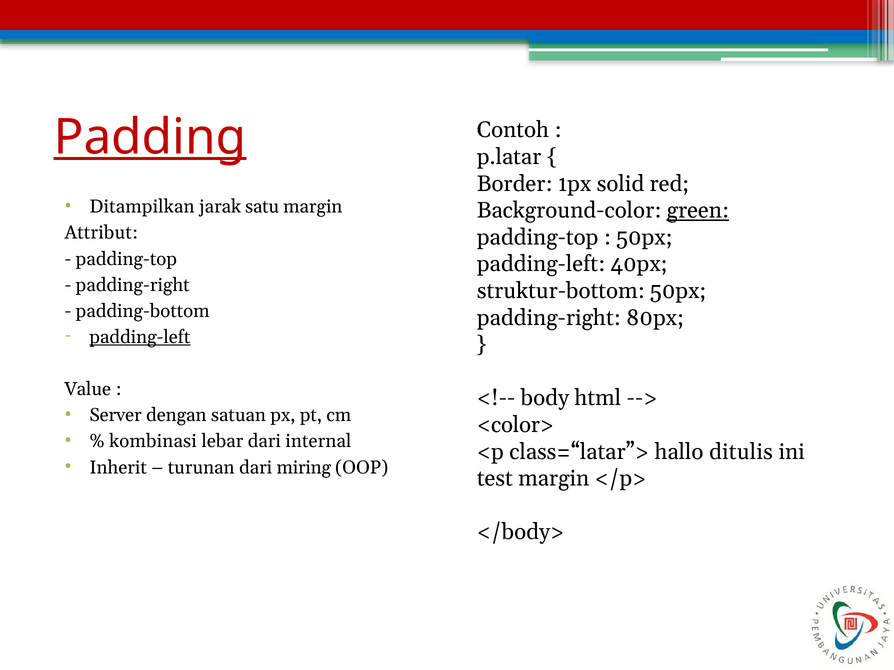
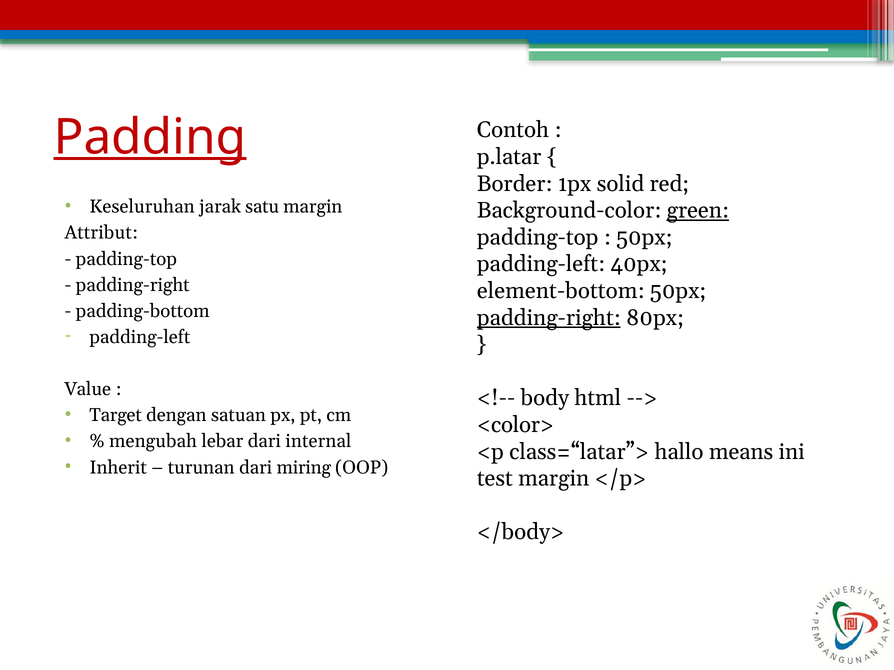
Ditampilkan: Ditampilkan -> Keseluruhan
struktur-bottom: struktur-bottom -> element-bottom
padding-right at (549, 318) underline: none -> present
padding-left at (140, 337) underline: present -> none
Server: Server -> Target
kombinasi: kombinasi -> mengubah
ditulis: ditulis -> means
